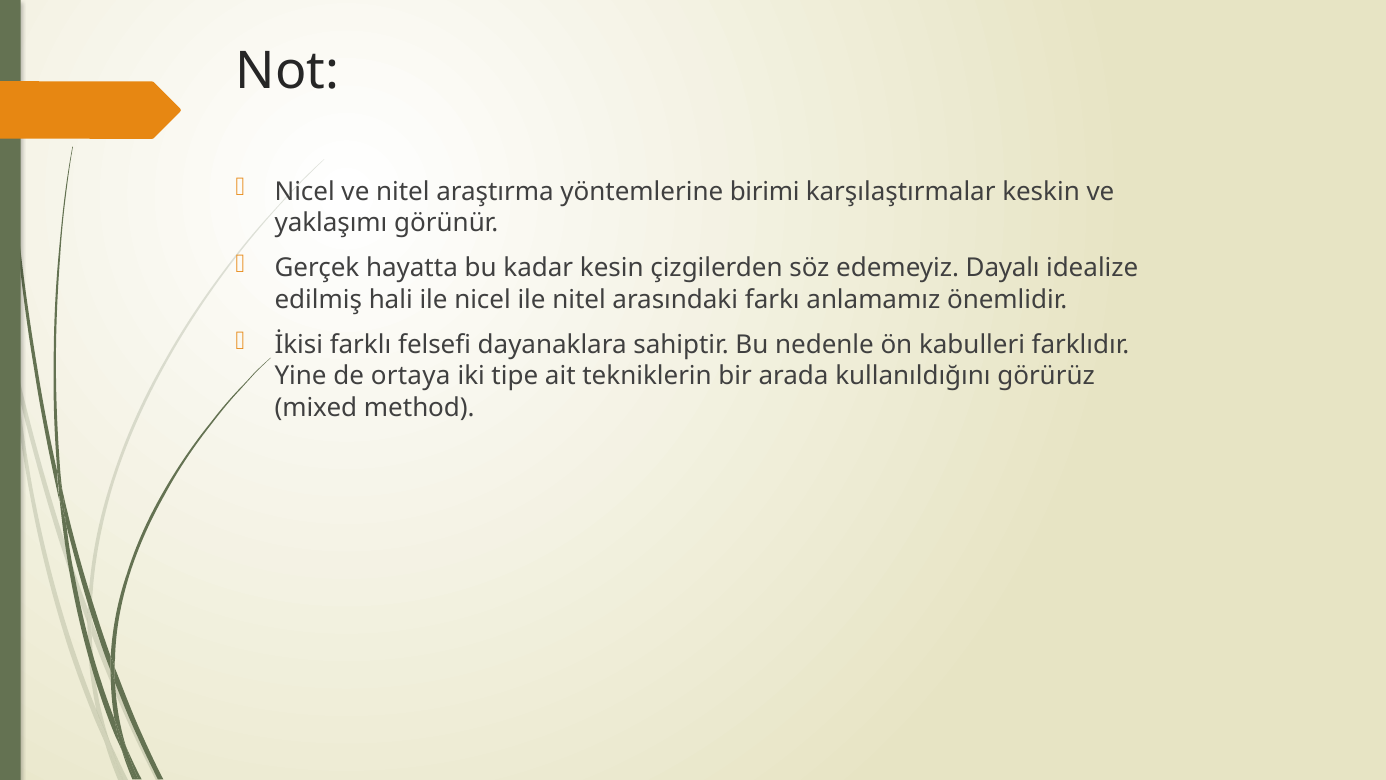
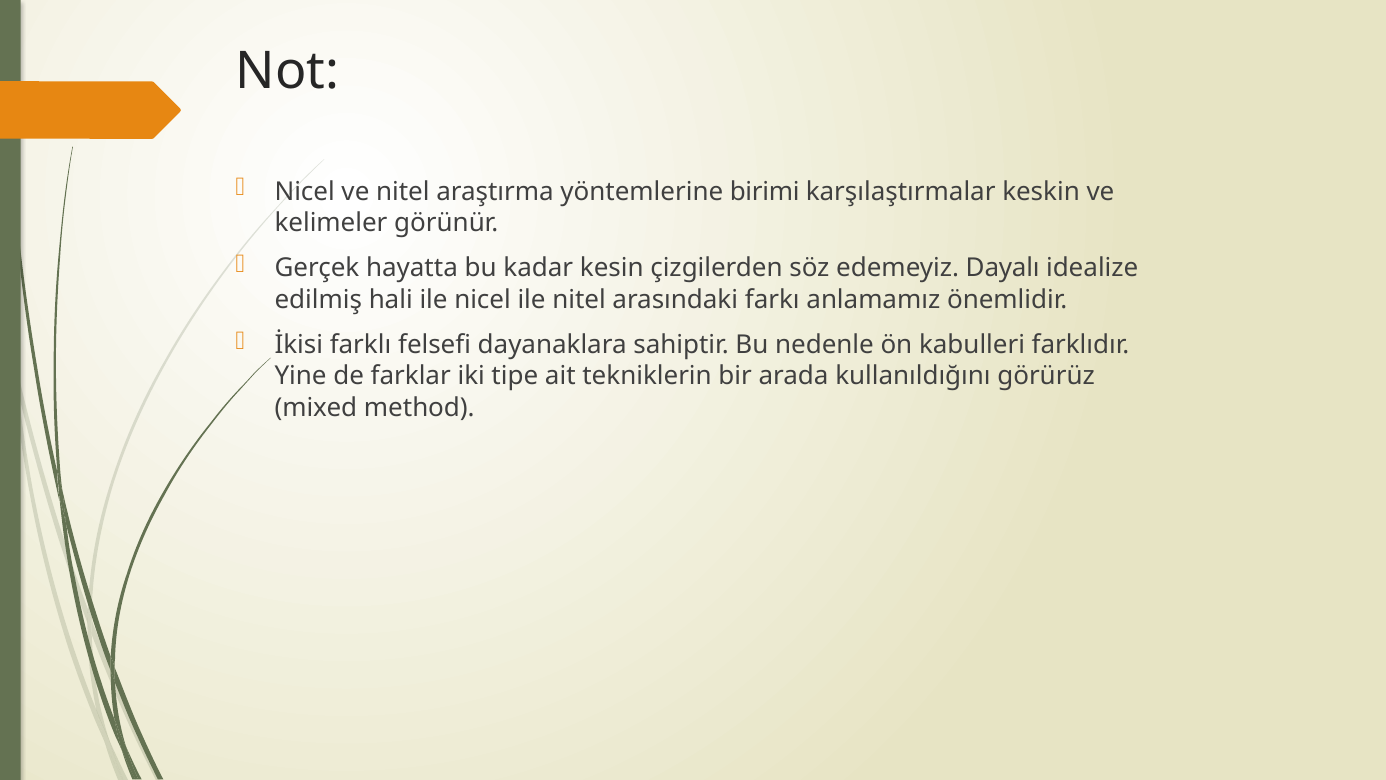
yaklaşımı: yaklaşımı -> kelimeler
ortaya: ortaya -> farklar
